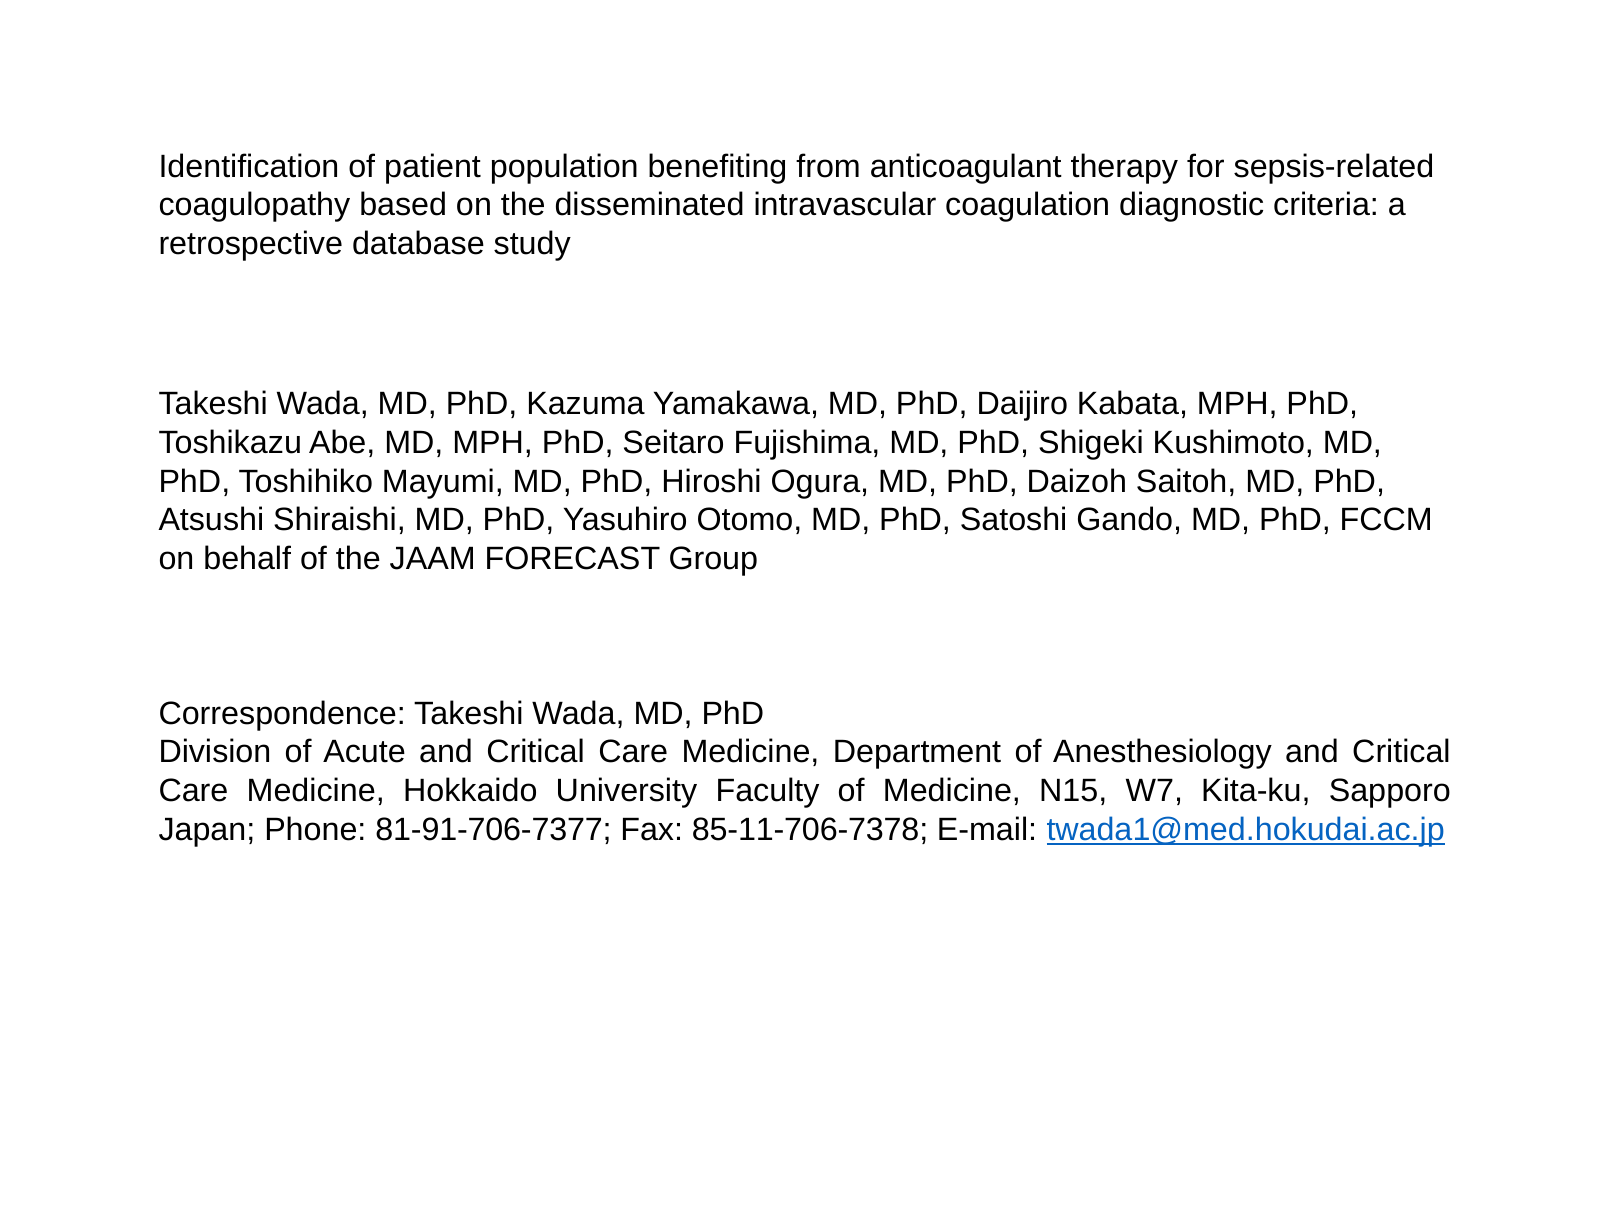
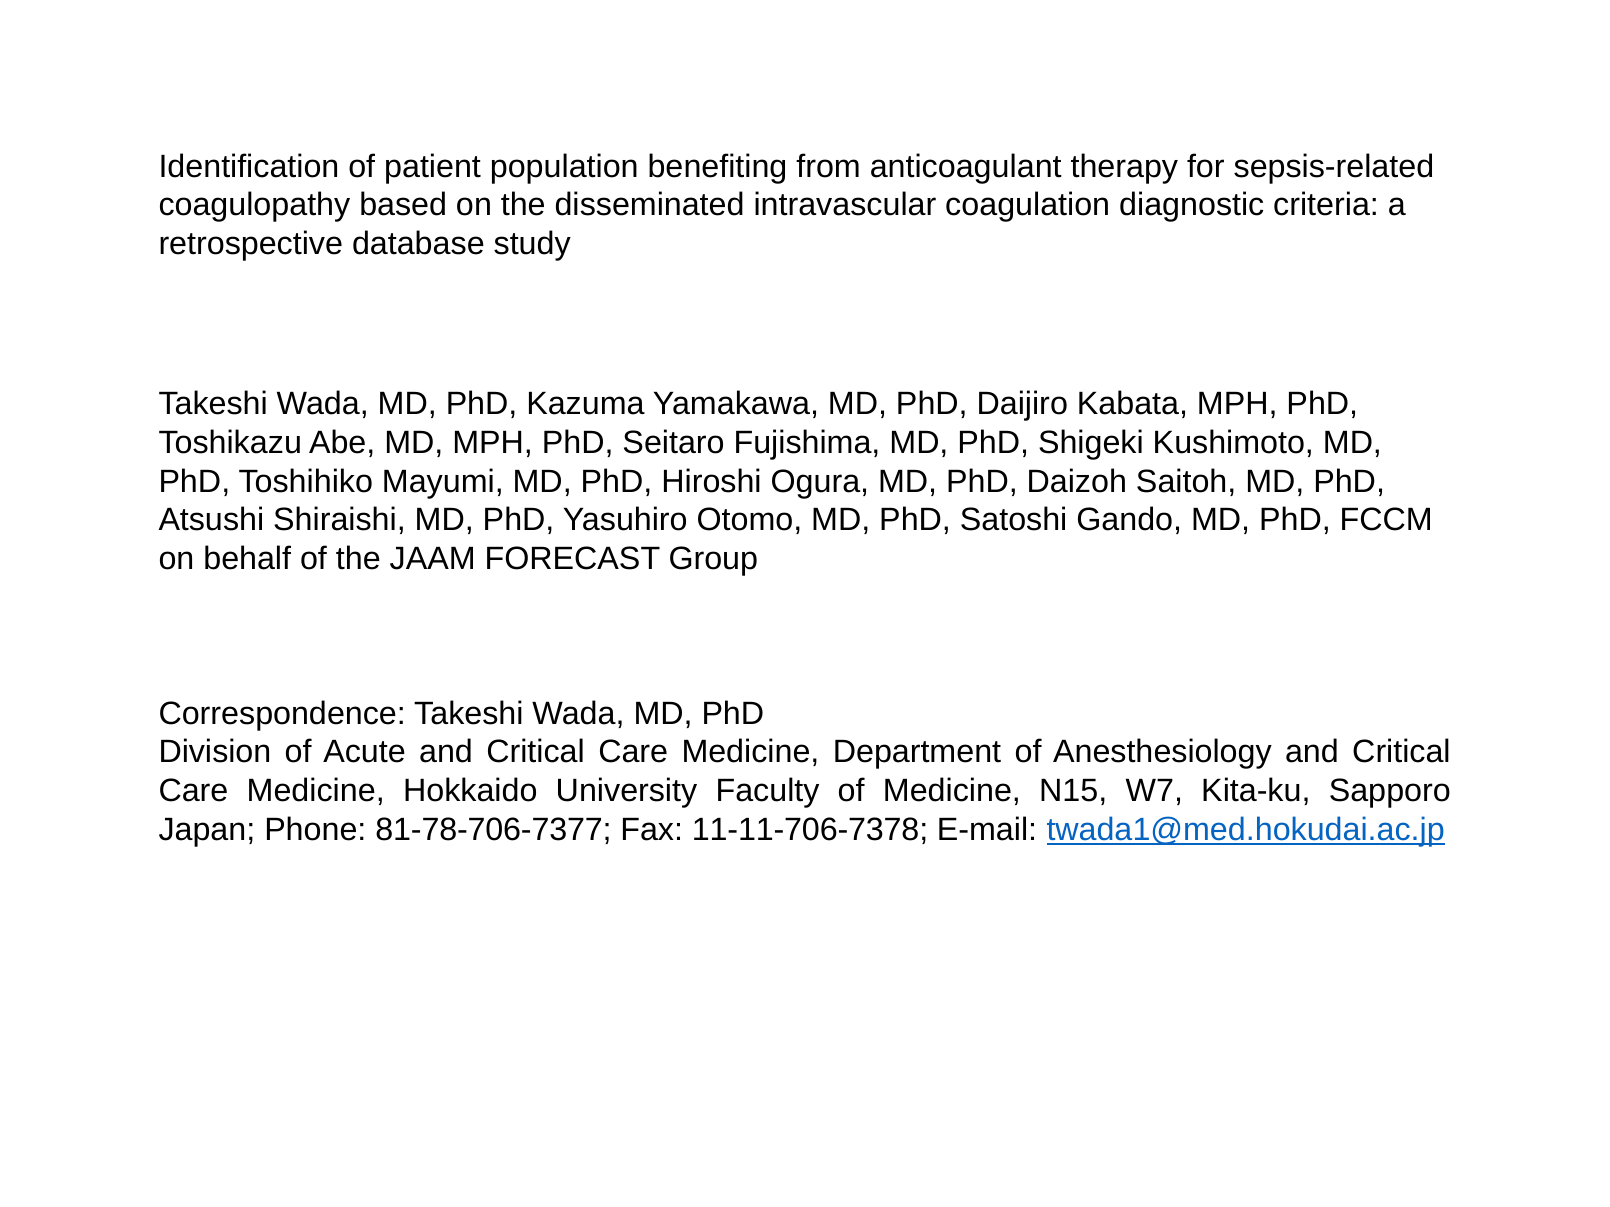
81-91-706-7377: 81-91-706-7377 -> 81-78-706-7377
85-11-706-7378: 85-11-706-7378 -> 11-11-706-7378
